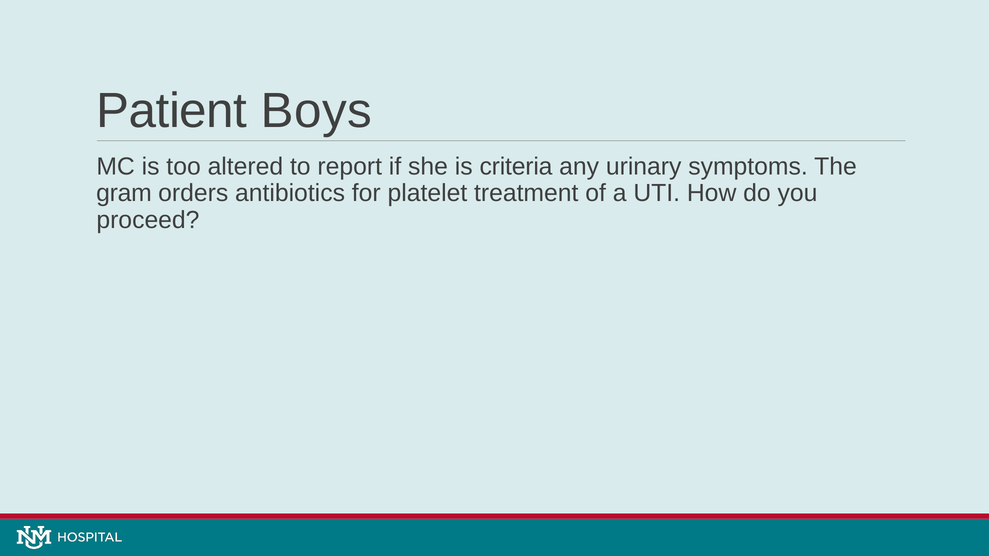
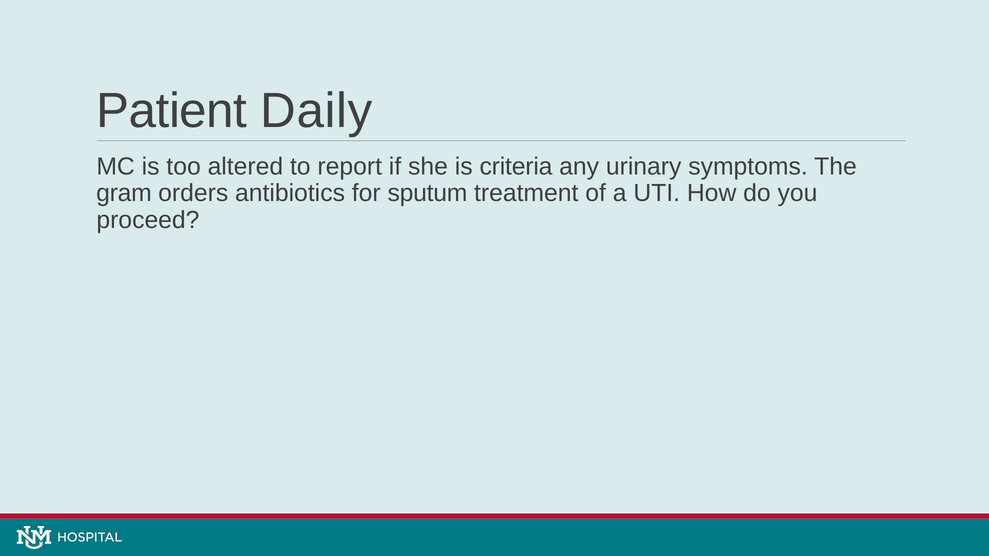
Boys: Boys -> Daily
platelet: platelet -> sputum
